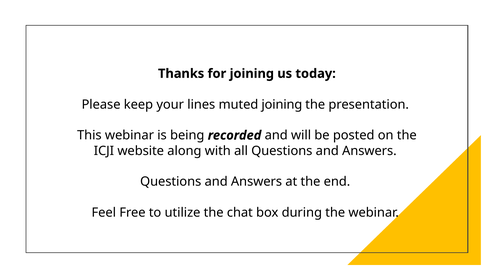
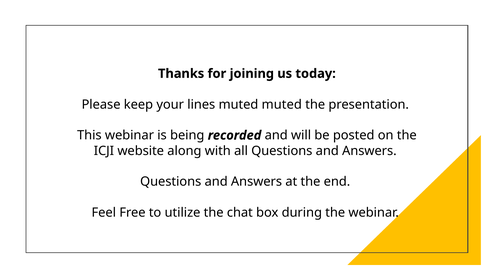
muted joining: joining -> muted
